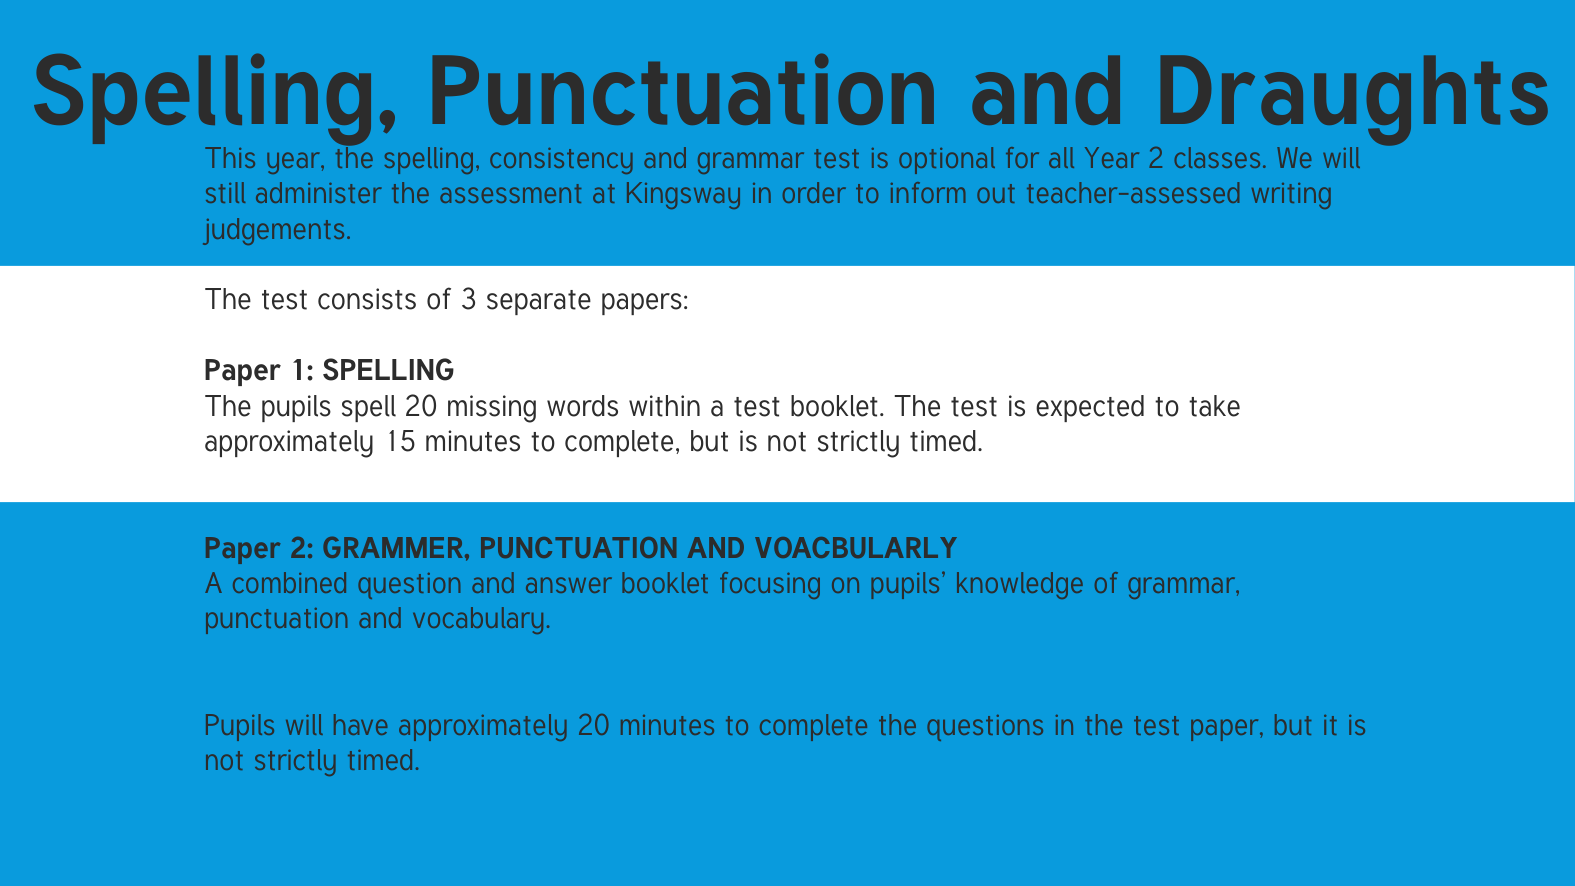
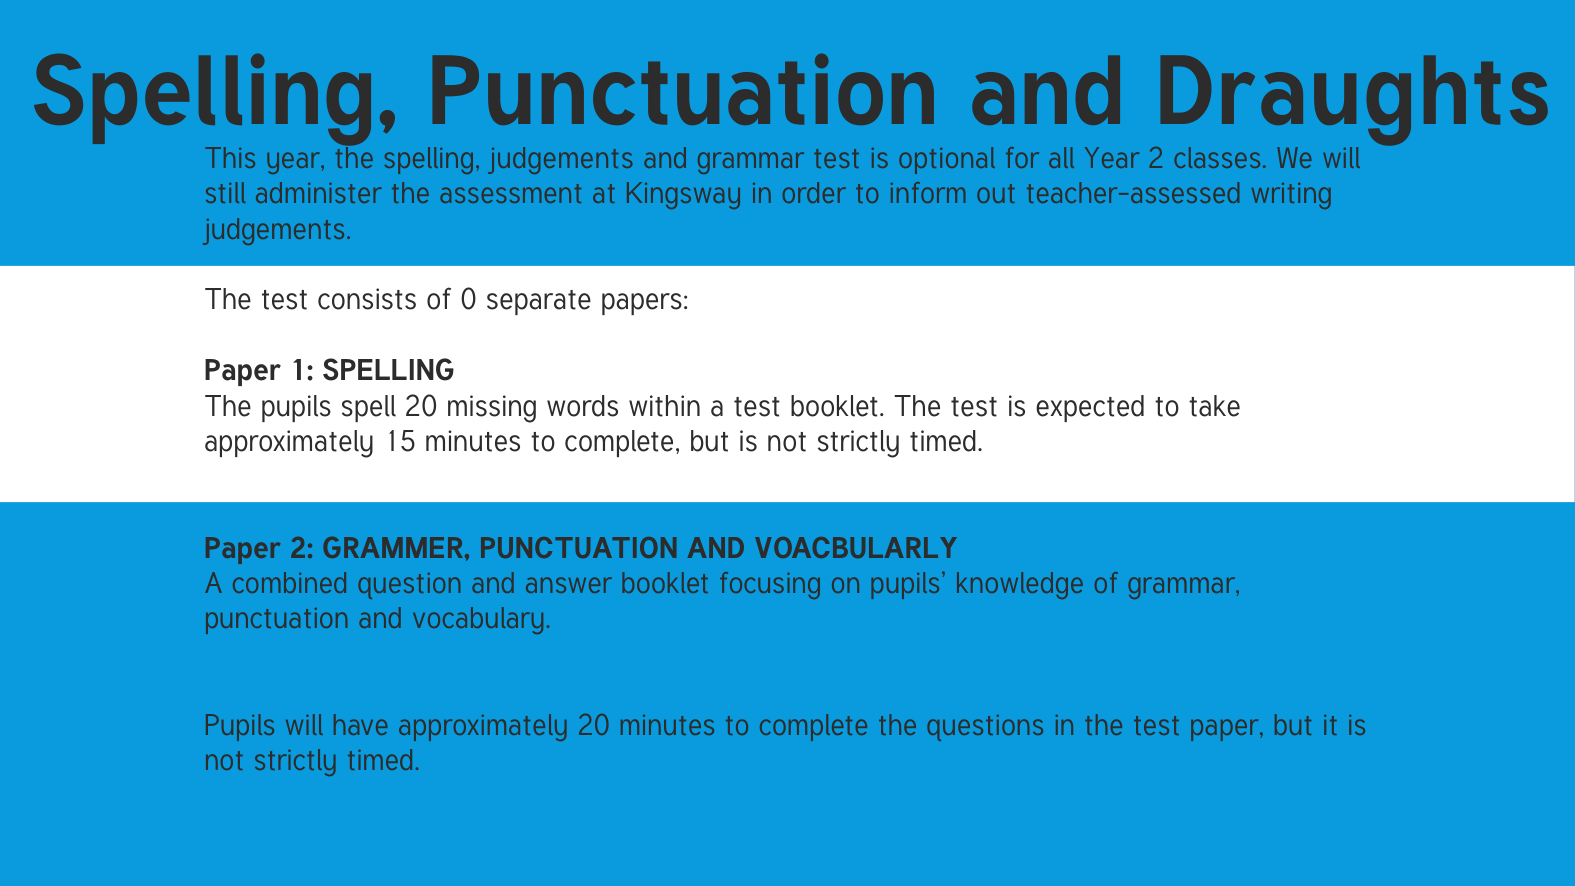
spelling consistency: consistency -> judgements
3: 3 -> 0
